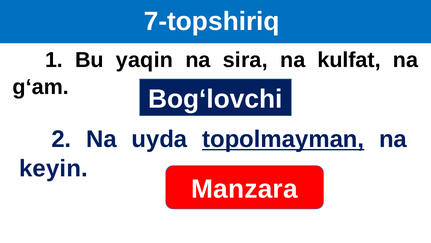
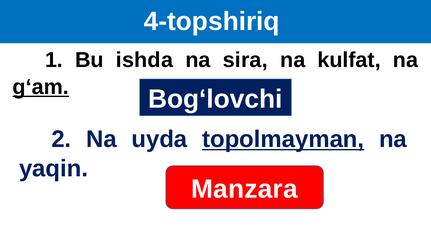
7-topshiriq: 7-topshiriq -> 4-topshiriq
yaqin: yaqin -> ishda
g‘am underline: none -> present
keyin: keyin -> yaqin
